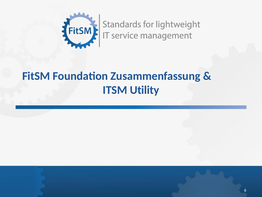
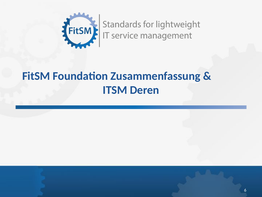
Utility: Utility -> Deren
